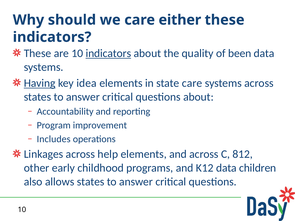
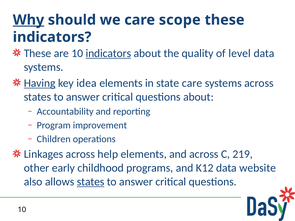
Why underline: none -> present
either: either -> scope
been: been -> level
Includes: Includes -> Children
812: 812 -> 219
children: children -> website
states at (91, 182) underline: none -> present
